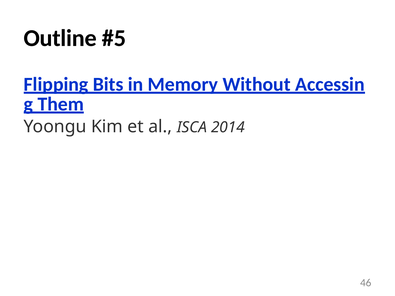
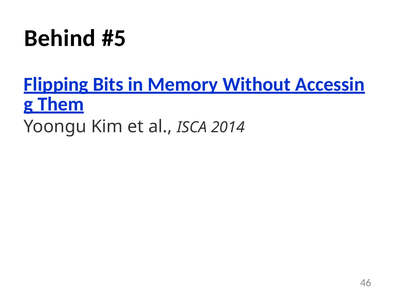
Outline: Outline -> Behind
